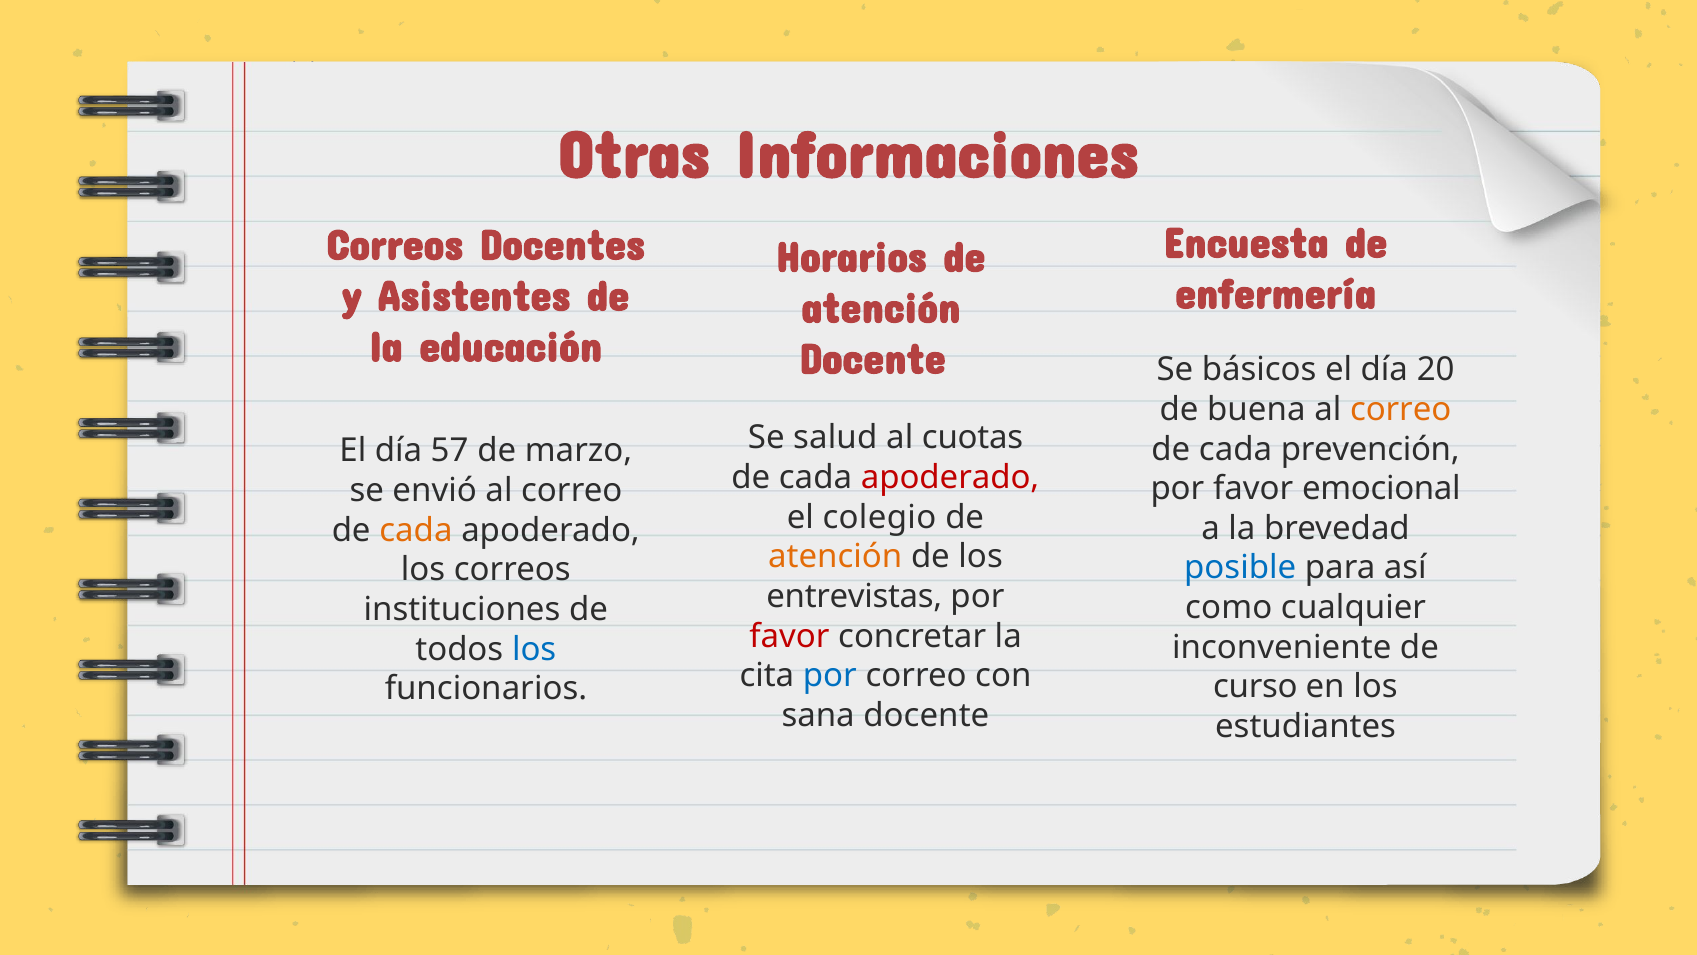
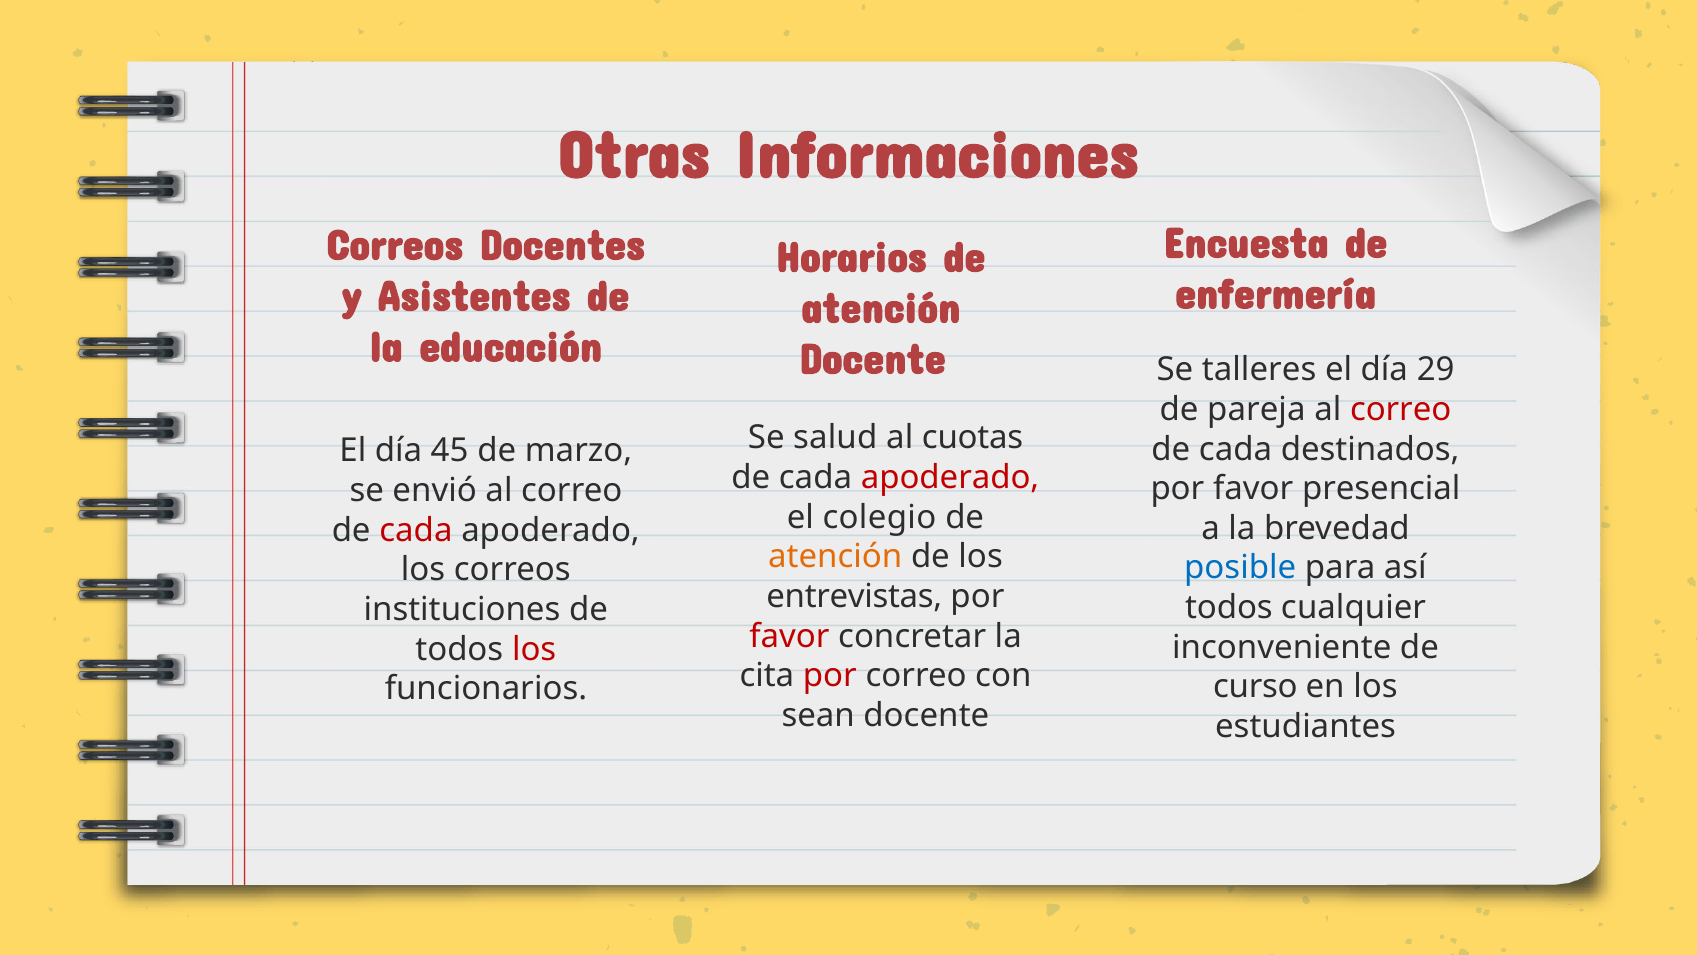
básicos: básicos -> talleres
20: 20 -> 29
buena: buena -> pareja
correo at (1401, 409) colour: orange -> red
prevención: prevención -> destinados
57: 57 -> 45
emocional: emocional -> presencial
cada at (416, 530) colour: orange -> red
como at (1229, 607): como -> todos
los at (534, 649) colour: blue -> red
por at (830, 675) colour: blue -> red
sana: sana -> sean
